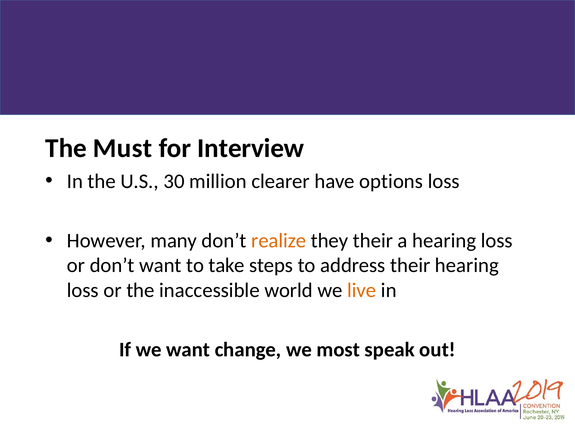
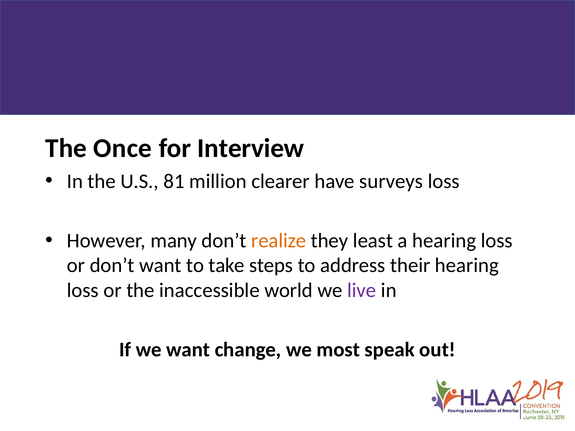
Must: Must -> Once
30: 30 -> 81
options: options -> surveys
they their: their -> least
live colour: orange -> purple
